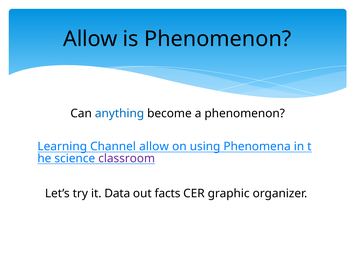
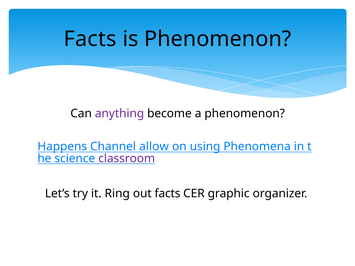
Allow at (90, 39): Allow -> Facts
anything colour: blue -> purple
Learning: Learning -> Happens
Data: Data -> Ring
